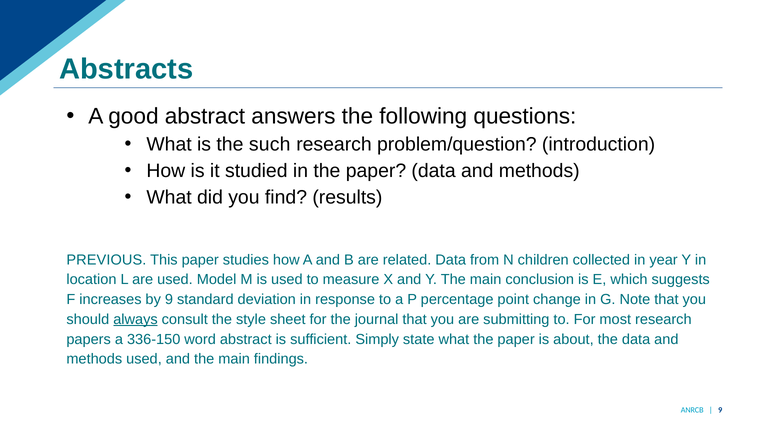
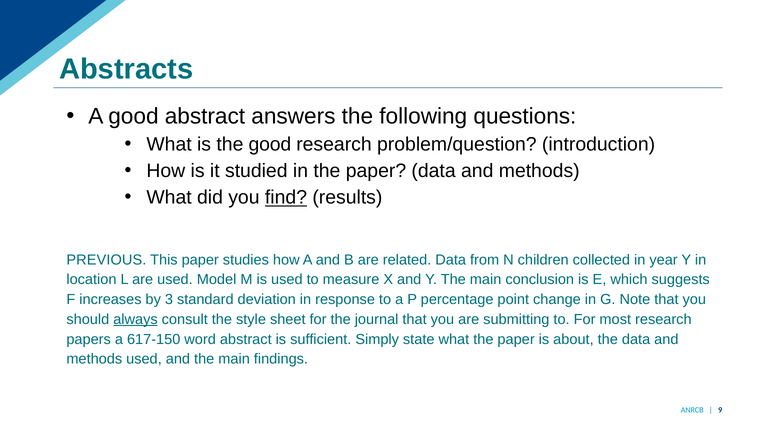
the such: such -> good
find underline: none -> present
by 9: 9 -> 3
336-150: 336-150 -> 617-150
